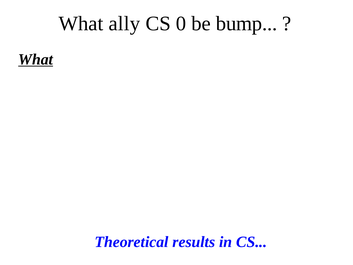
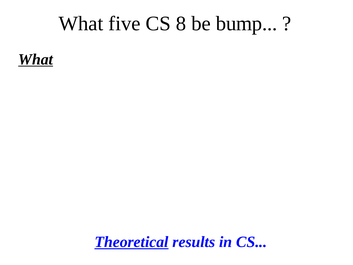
ally: ally -> five
0: 0 -> 8
Theoretical underline: none -> present
